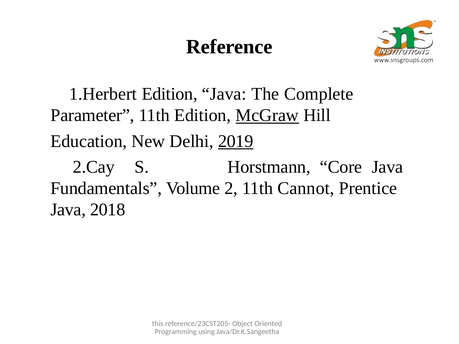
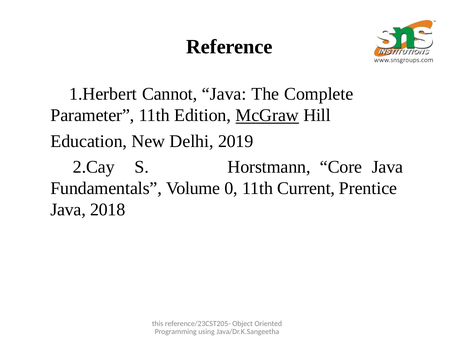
Edition at (170, 94): Edition -> Cannot
2019 underline: present -> none
2: 2 -> 0
Cannot: Cannot -> Current
